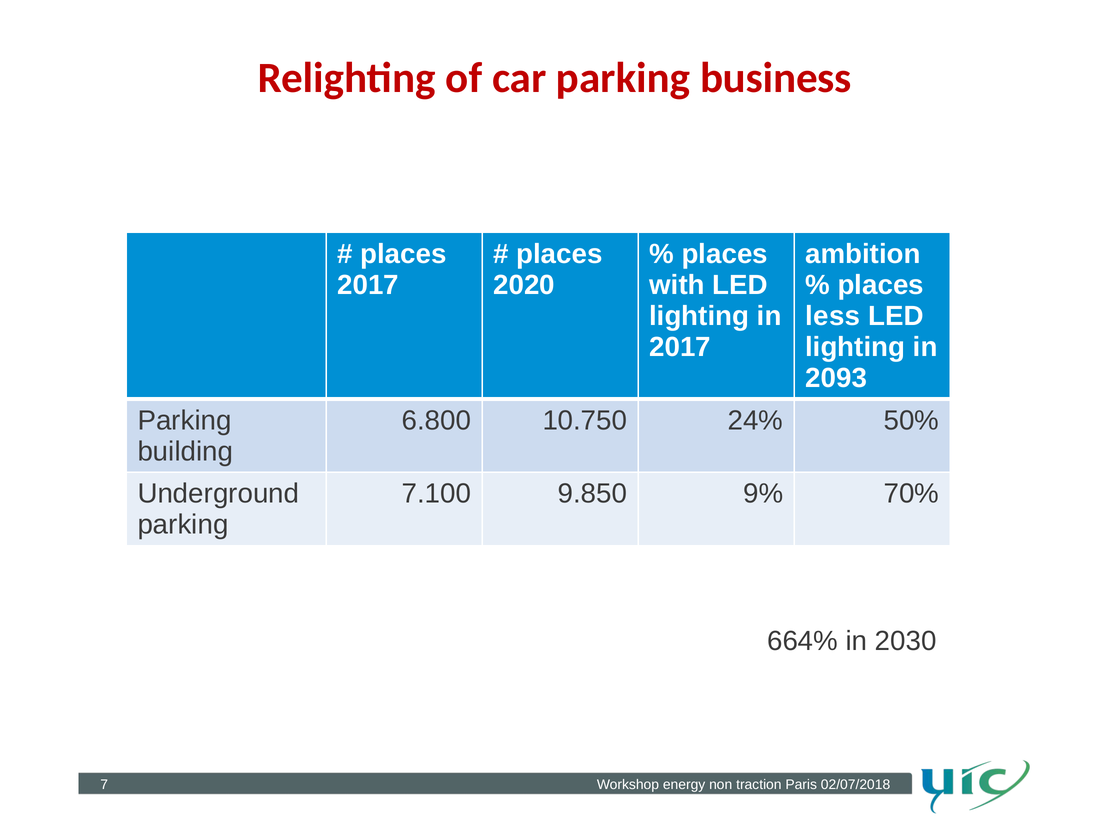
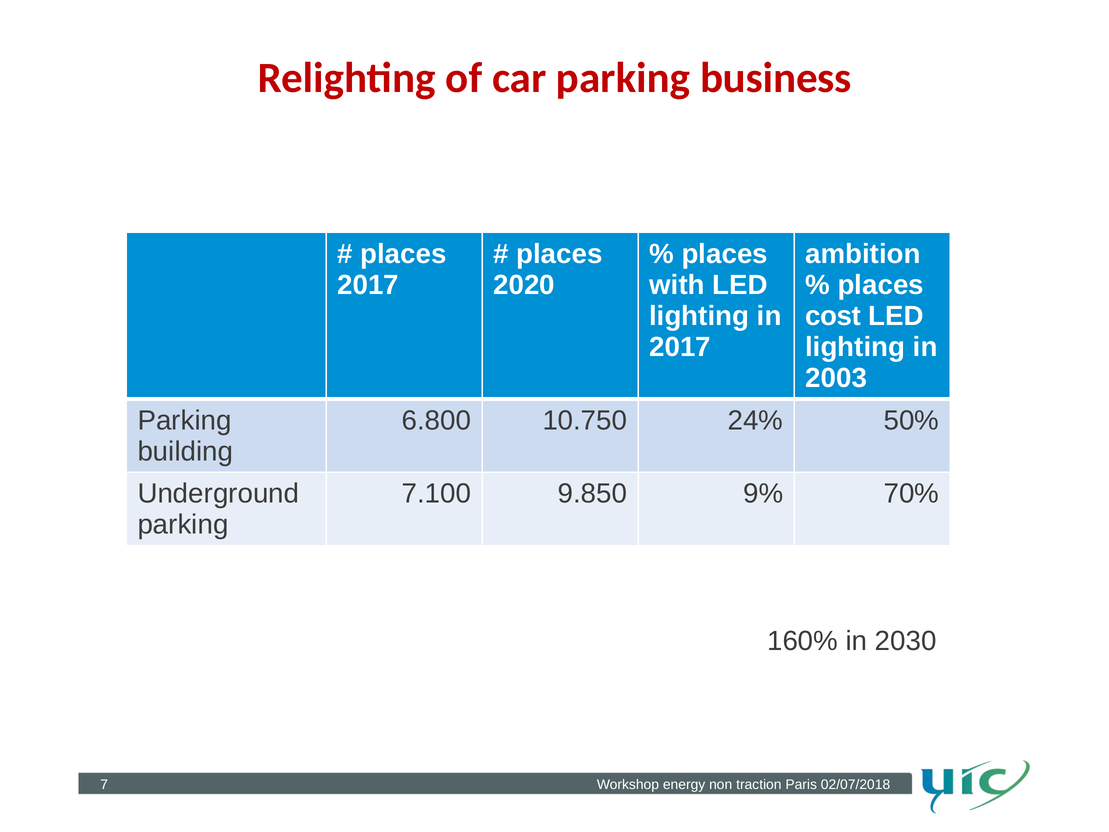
less: less -> cost
2093: 2093 -> 2003
664%: 664% -> 160%
